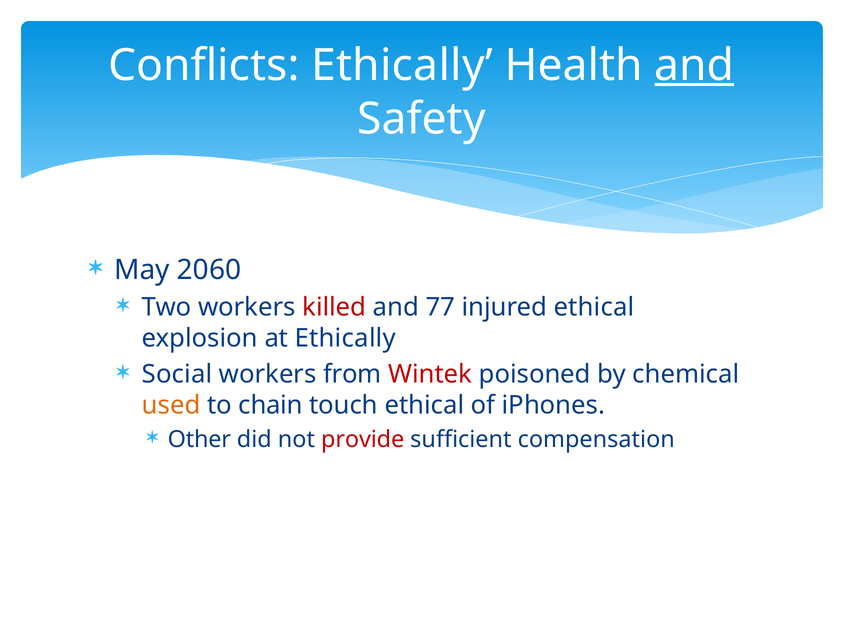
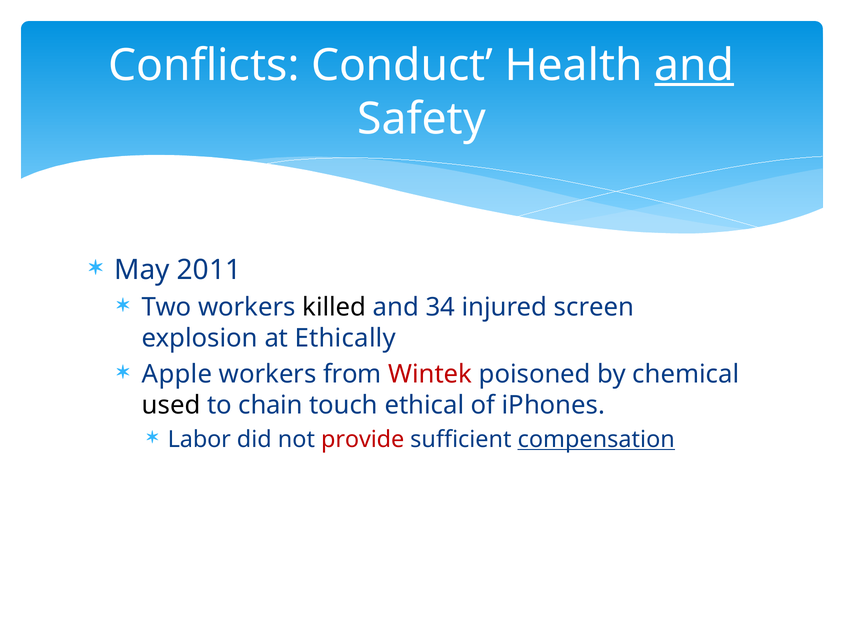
Conflicts Ethically: Ethically -> Conduct
2060: 2060 -> 2011
killed colour: red -> black
77: 77 -> 34
injured ethical: ethical -> screen
Social: Social -> Apple
used colour: orange -> black
Other: Other -> Labor
compensation underline: none -> present
